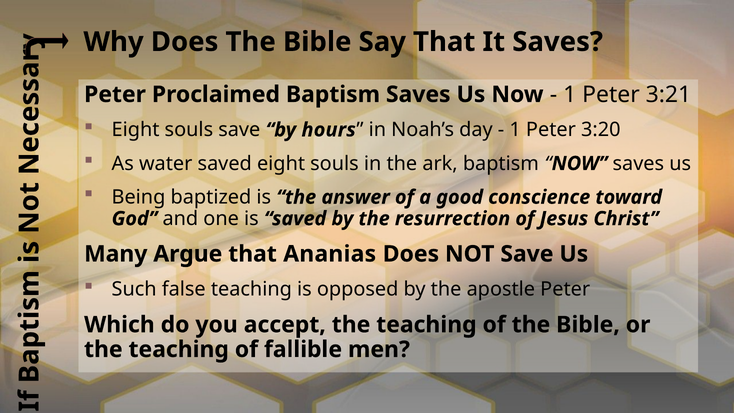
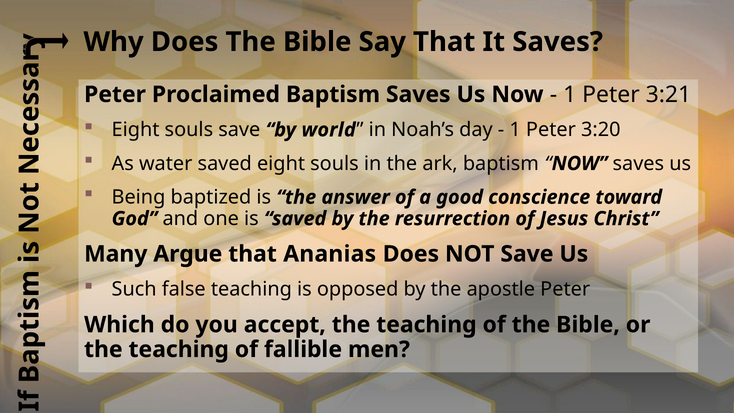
hours: hours -> world
